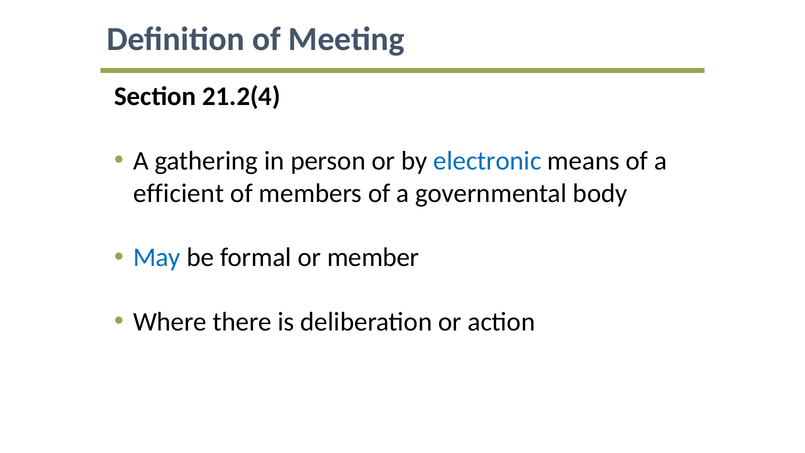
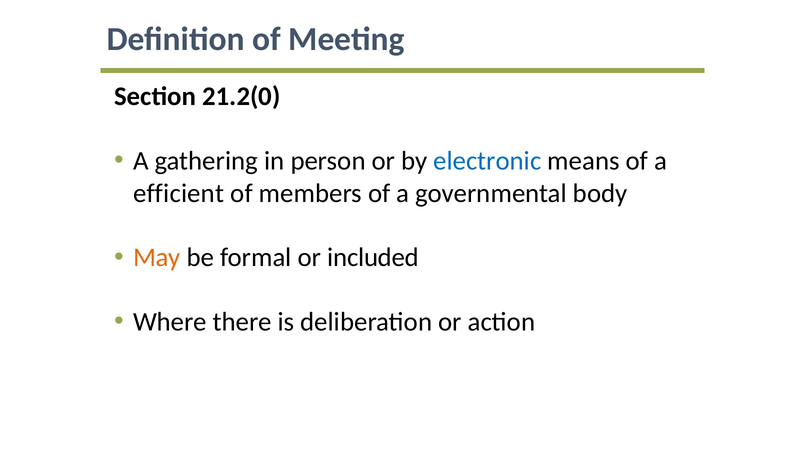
21.2(4: 21.2(4 -> 21.2(0
May colour: blue -> orange
member: member -> included
